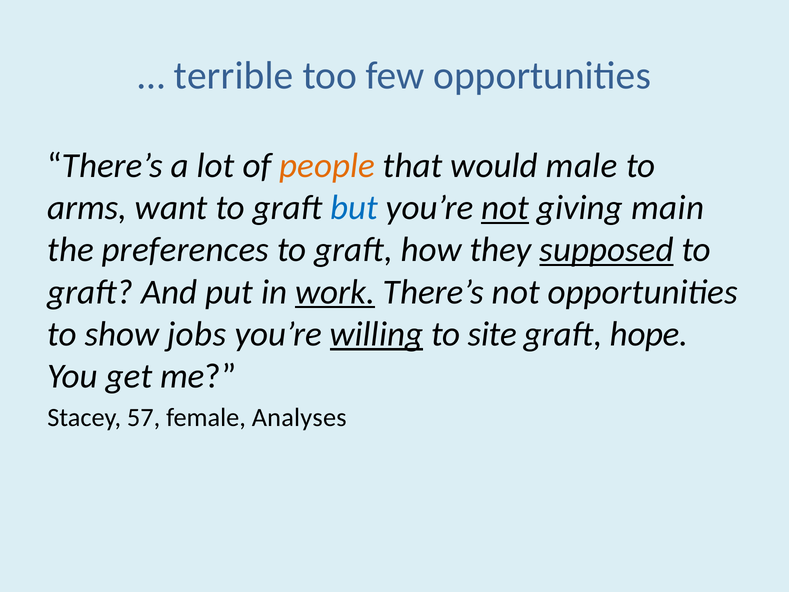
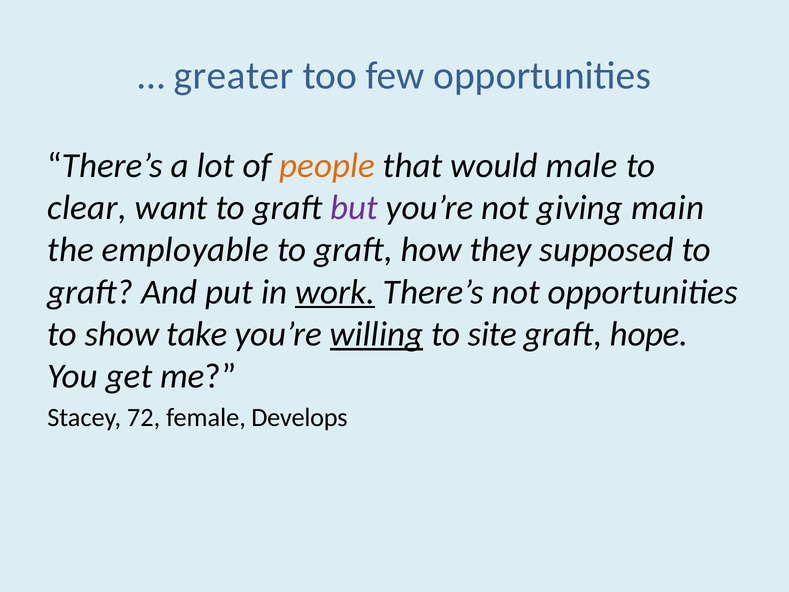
terrible: terrible -> greater
arms: arms -> clear
but colour: blue -> purple
not at (505, 208) underline: present -> none
preferences: preferences -> employable
supposed underline: present -> none
jobs: jobs -> take
57: 57 -> 72
Analyses: Analyses -> Develops
